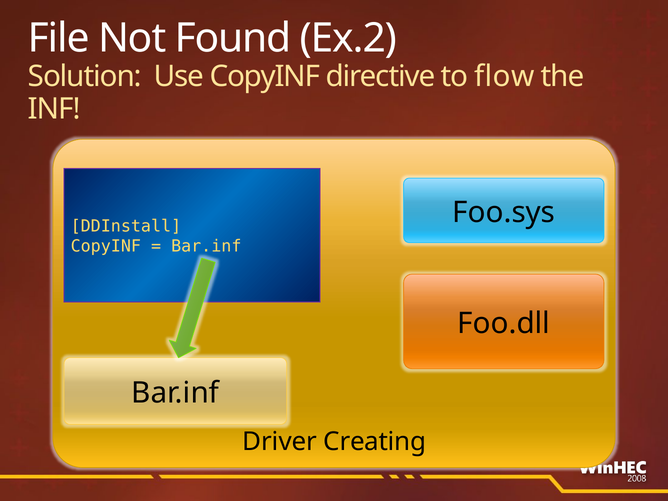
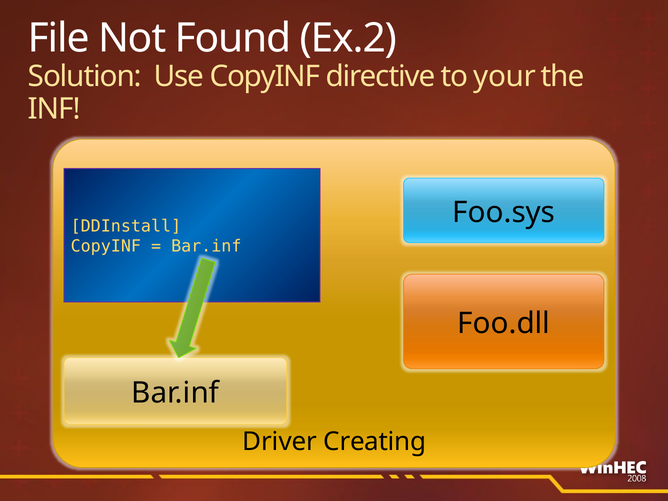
flow: flow -> your
